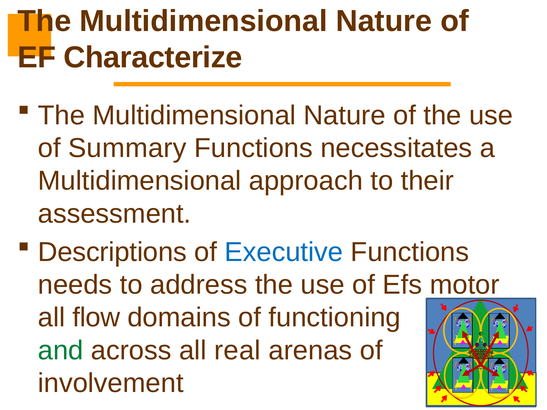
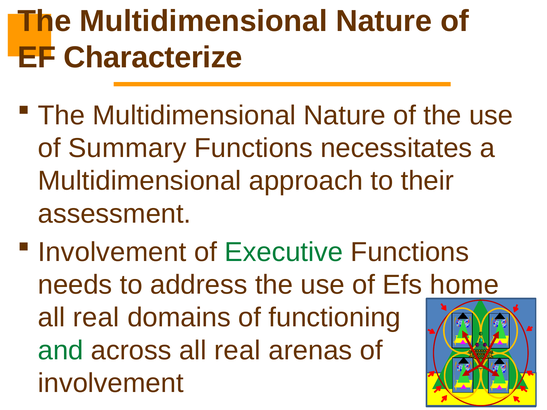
Descriptions at (112, 252): Descriptions -> Involvement
Executive colour: blue -> green
motor: motor -> home
flow at (96, 318): flow -> real
